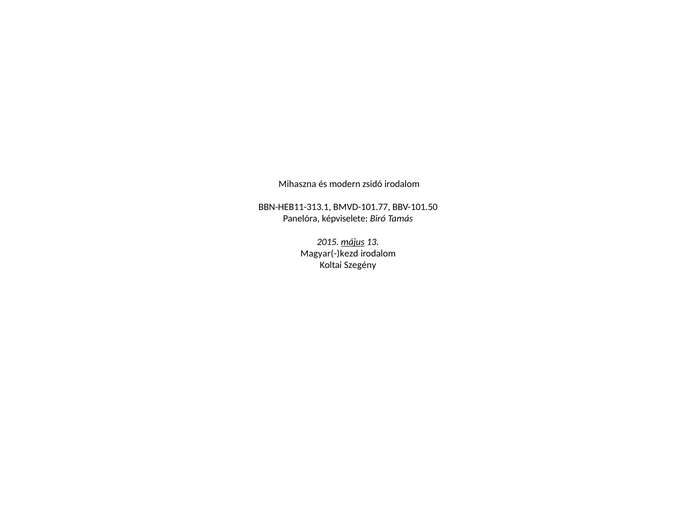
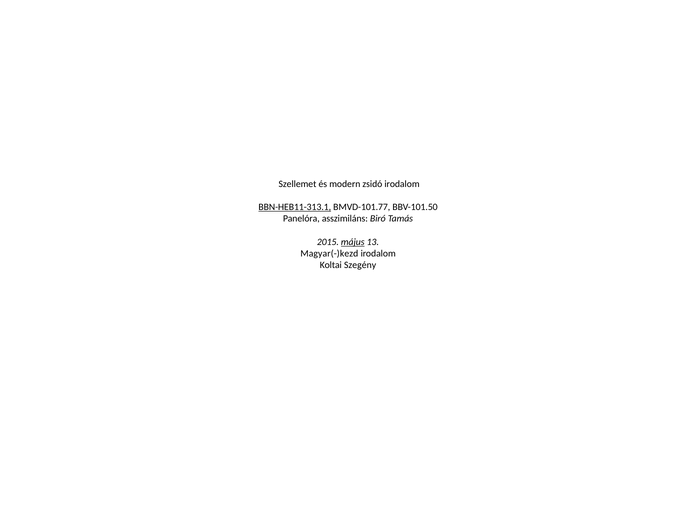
Mihaszna: Mihaszna -> Szellemet
BBN-HEB11-313.1 underline: none -> present
képviselete: képviselete -> asszimiláns
